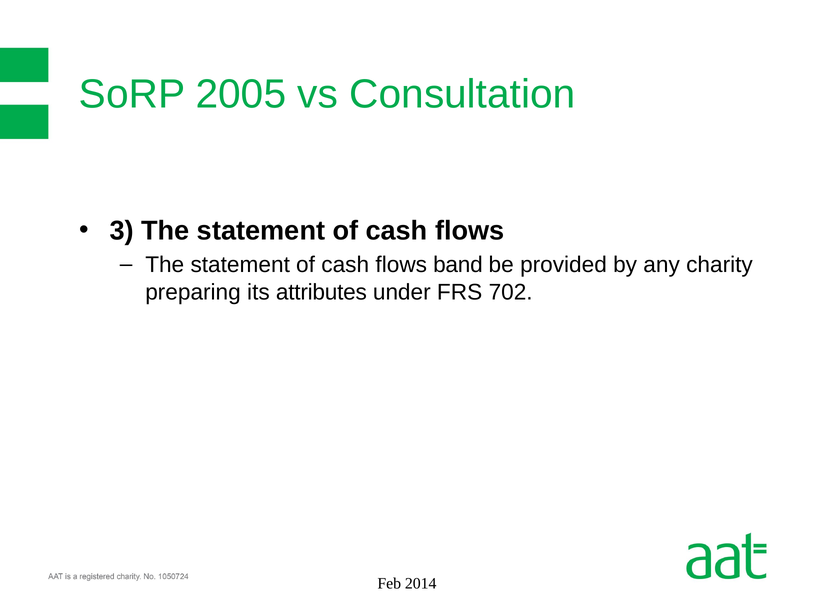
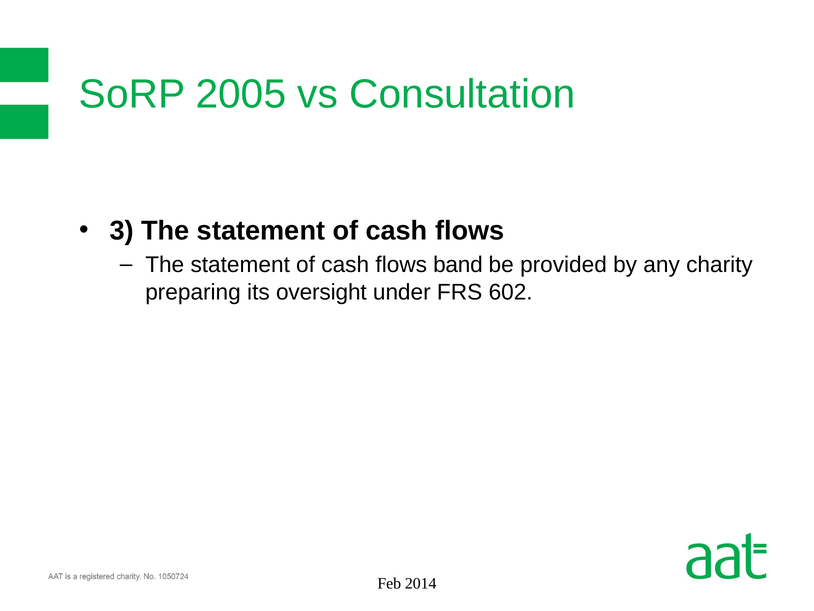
attributes: attributes -> oversight
702: 702 -> 602
